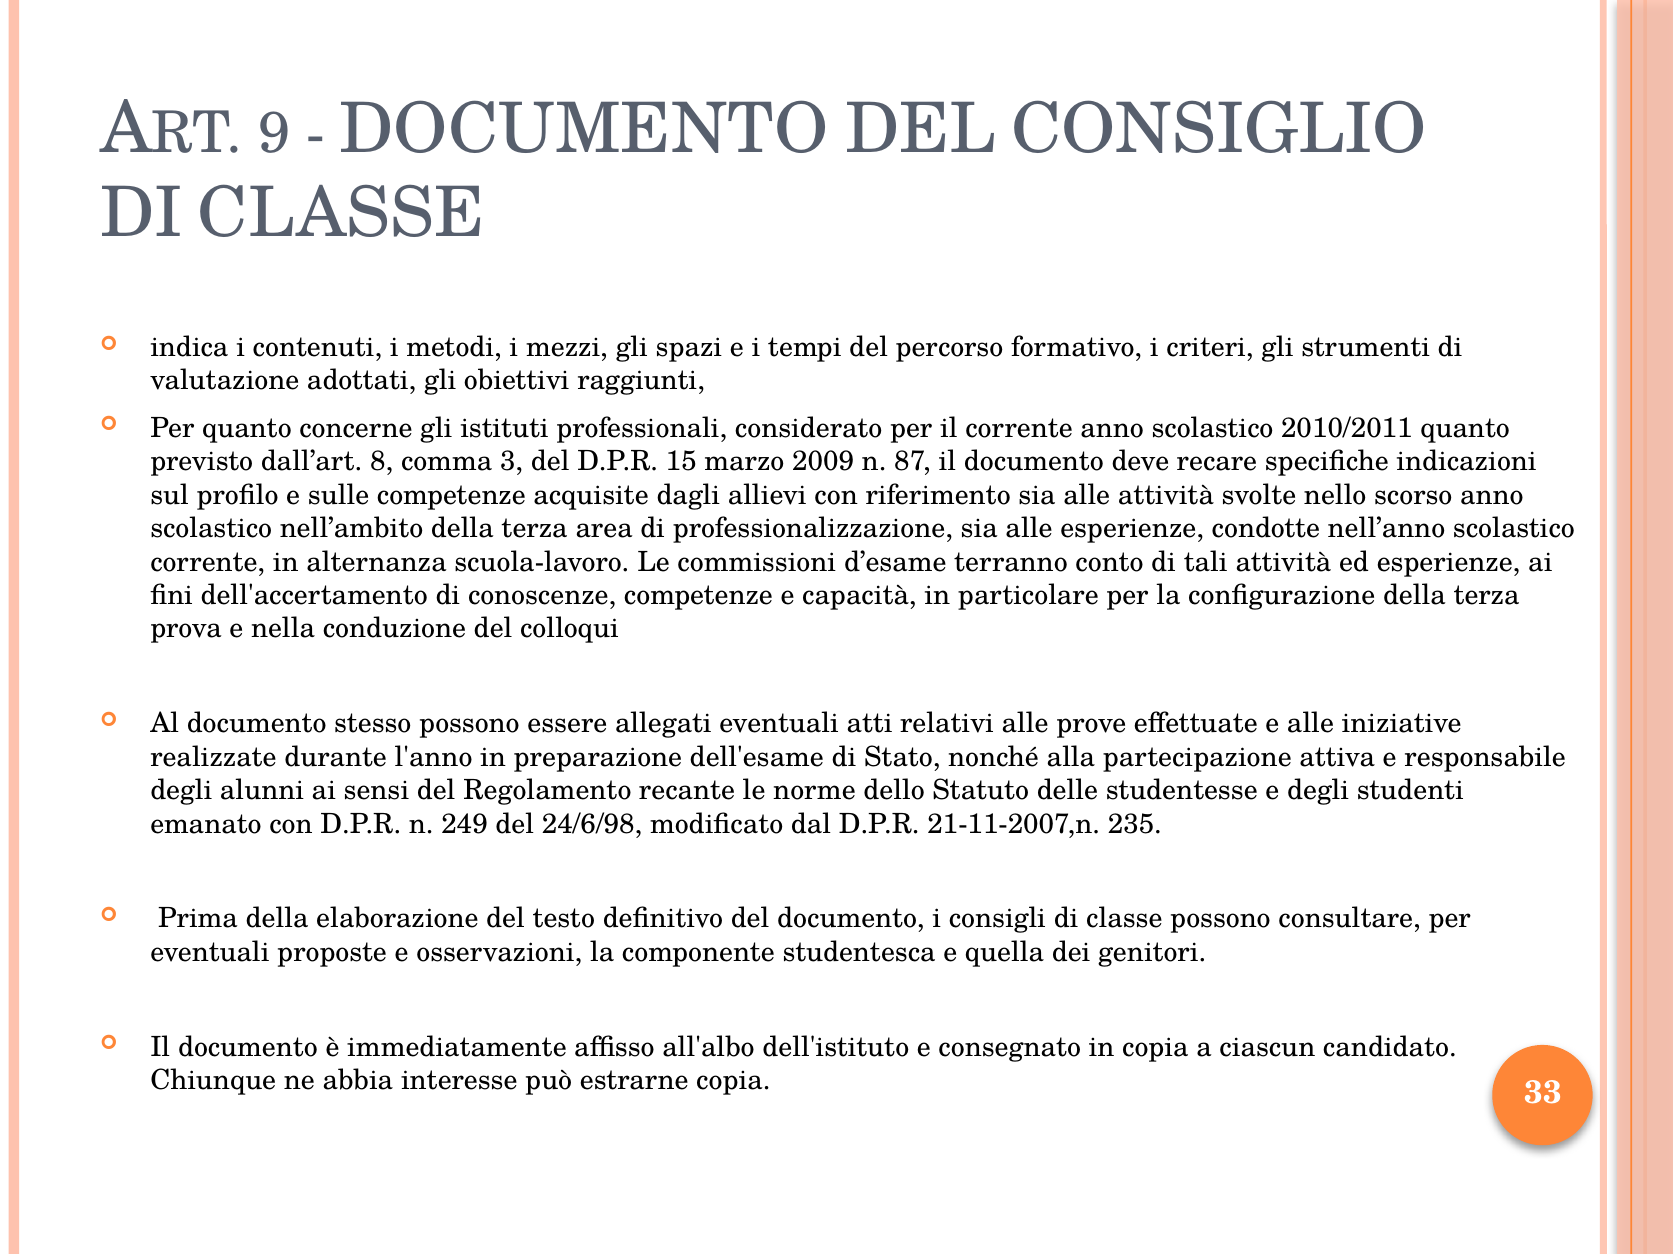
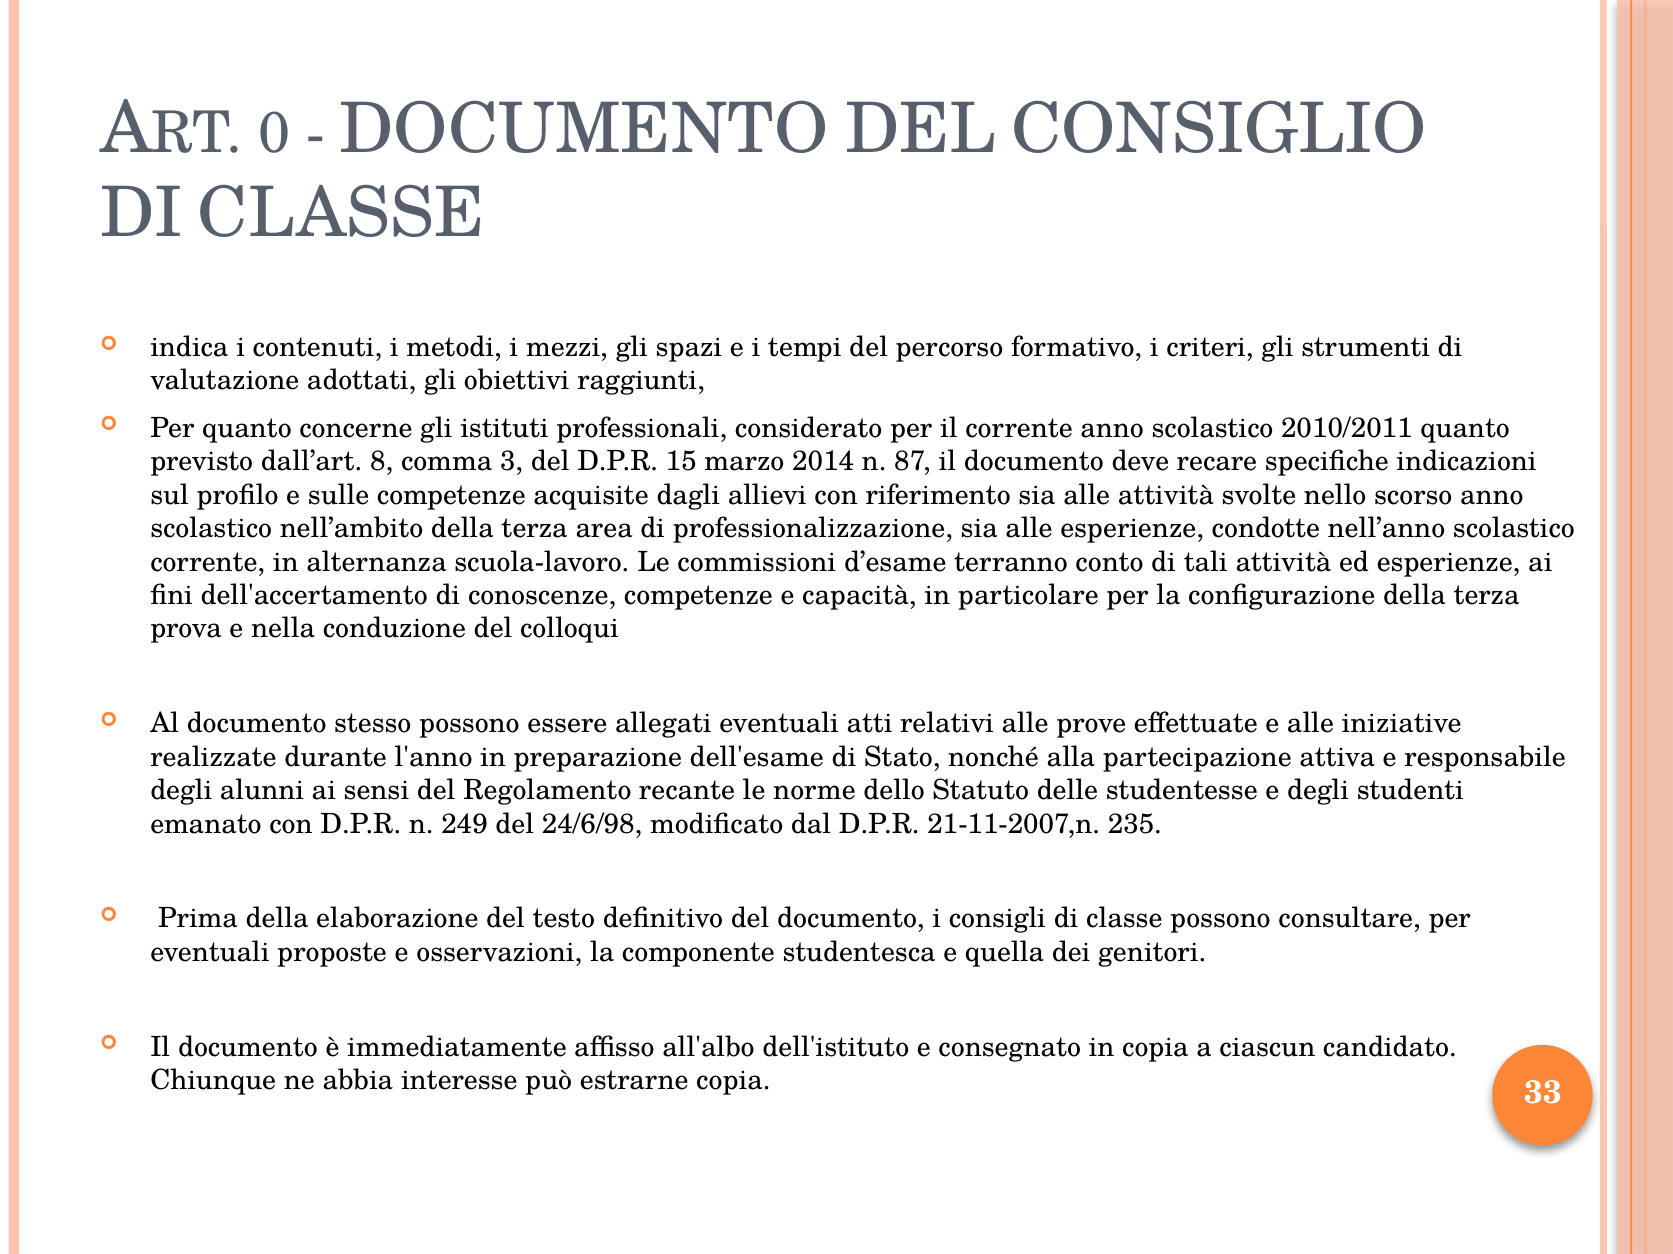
9: 9 -> 0
2009: 2009 -> 2014
